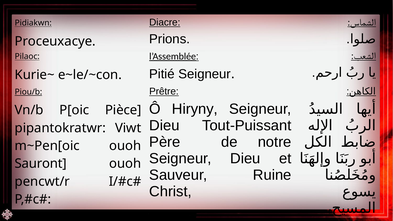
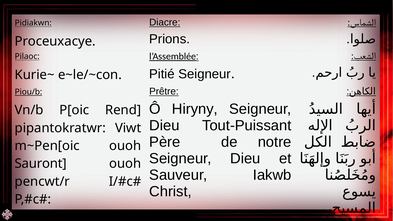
Pièce: Pièce -> Rend
Ruine: Ruine -> Iakwb
